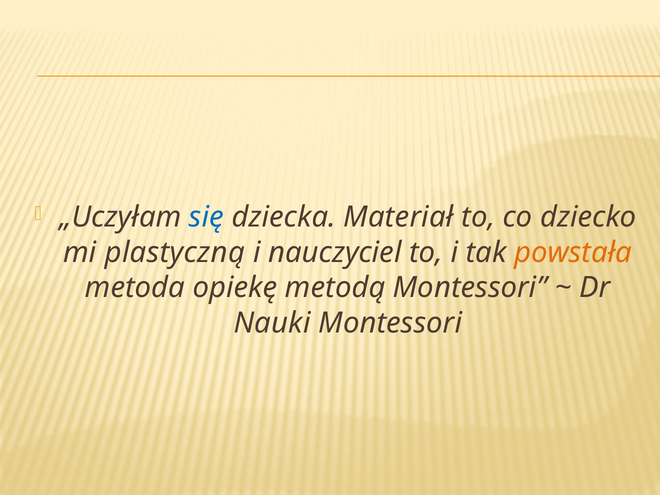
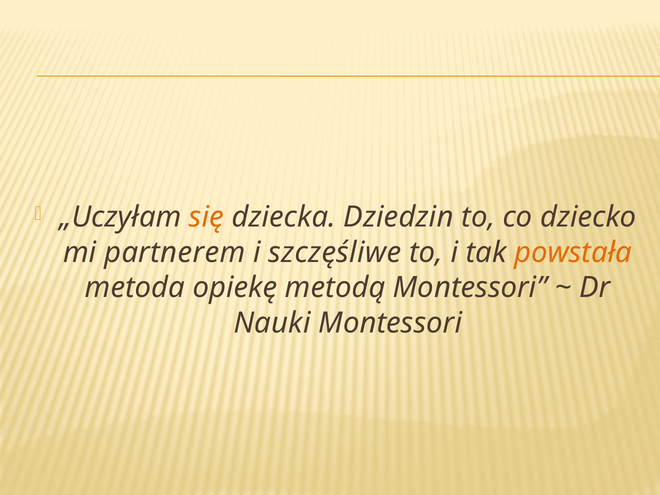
się colour: blue -> orange
Materiał: Materiał -> Dziedzin
plastyczną: plastyczną -> partnerem
nauczyciel: nauczyciel -> szczęśliwe
